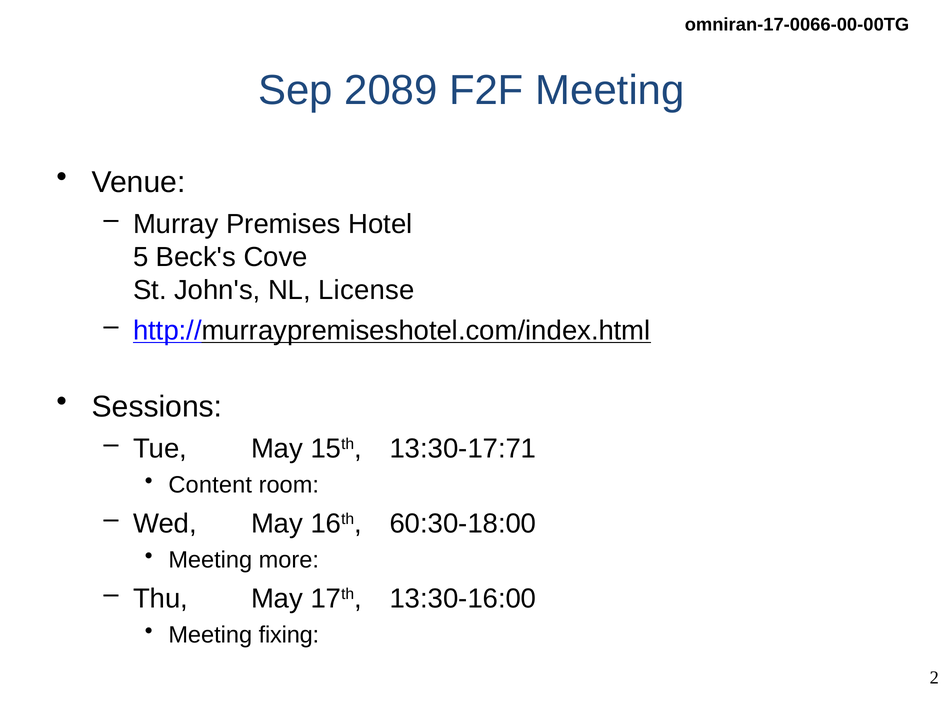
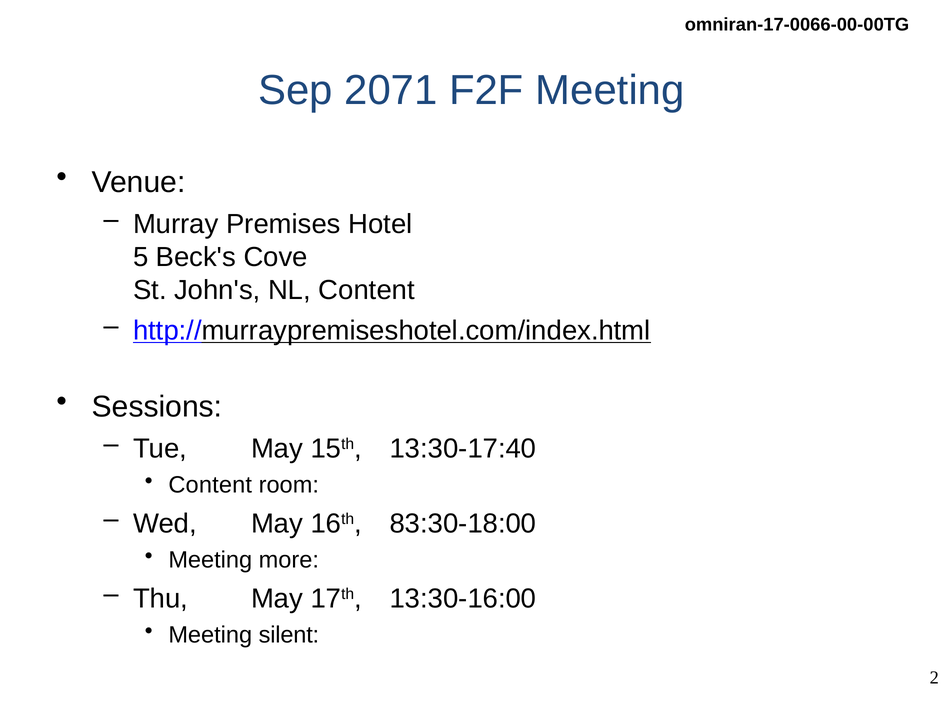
2089: 2089 -> 2071
NL License: License -> Content
13:30-17:71: 13:30-17:71 -> 13:30-17:40
60:30-18:00: 60:30-18:00 -> 83:30-18:00
fixing: fixing -> silent
